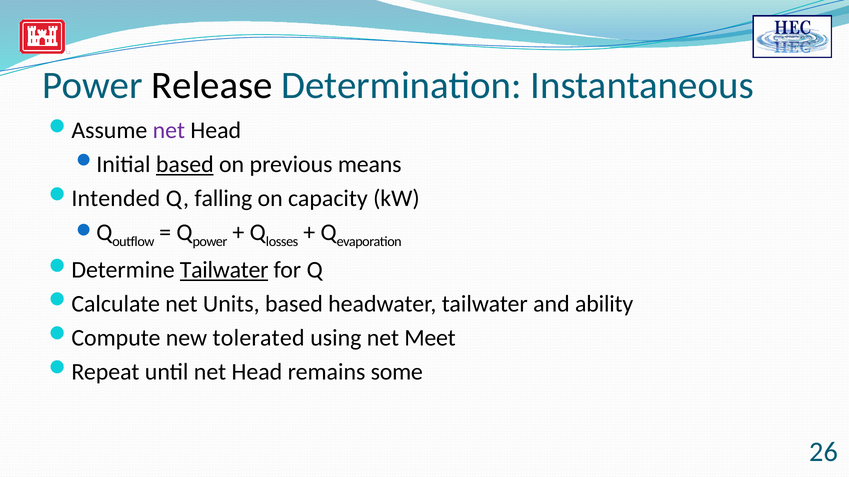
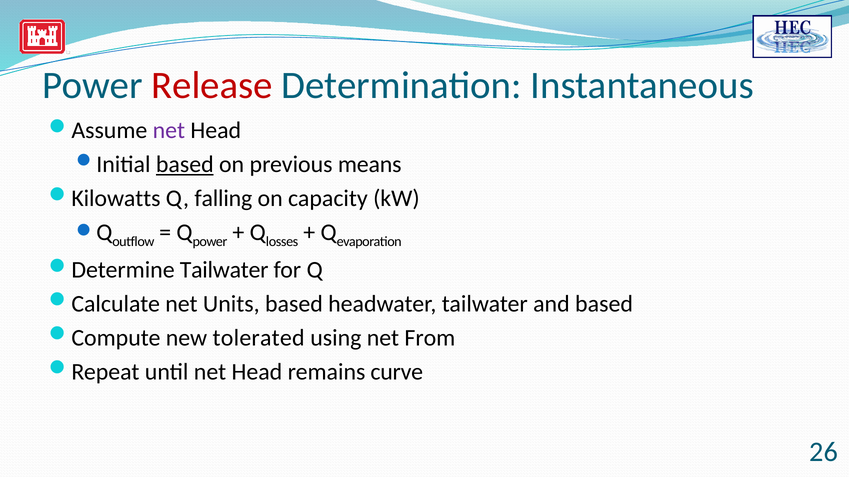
Release colour: black -> red
Intended: Intended -> Kilowatts
Tailwater at (224, 270) underline: present -> none
and ability: ability -> based
Meet: Meet -> From
some: some -> curve
